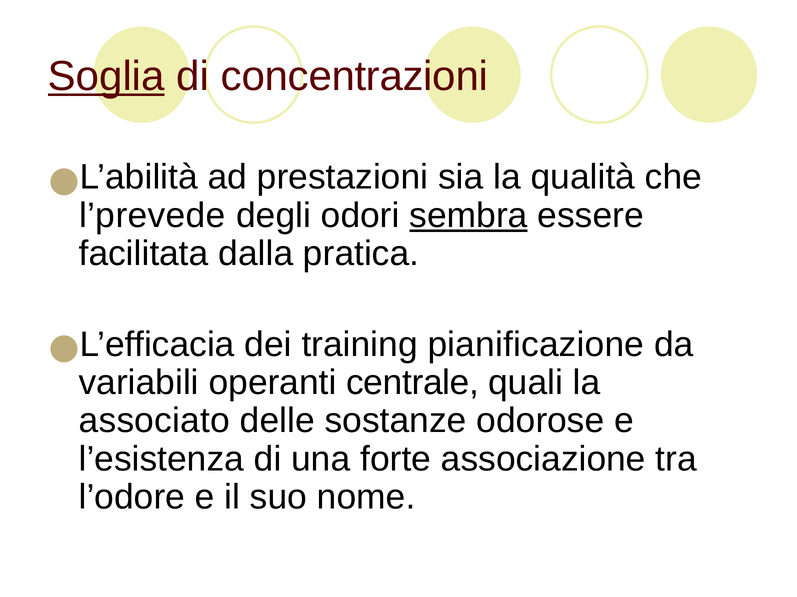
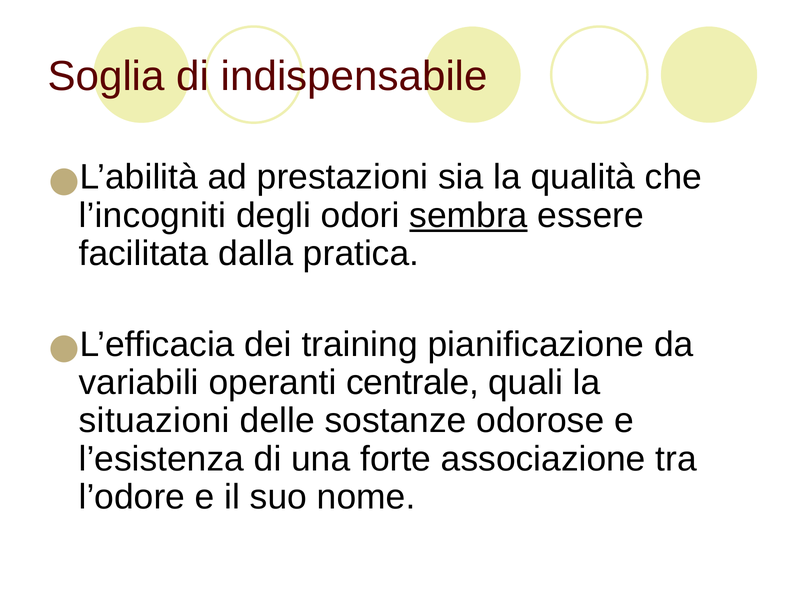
Soglia underline: present -> none
concentrazioni: concentrazioni -> indispensabile
l’prevede: l’prevede -> l’incogniti
associato: associato -> situazioni
